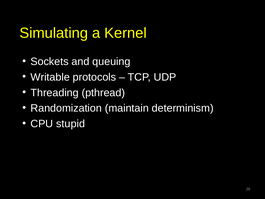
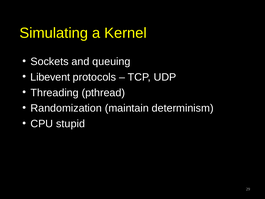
Writable: Writable -> Libevent
